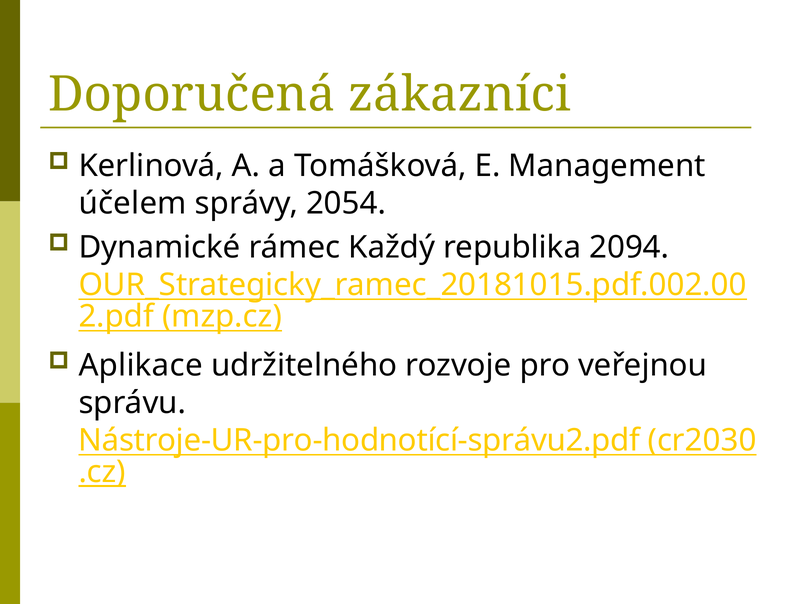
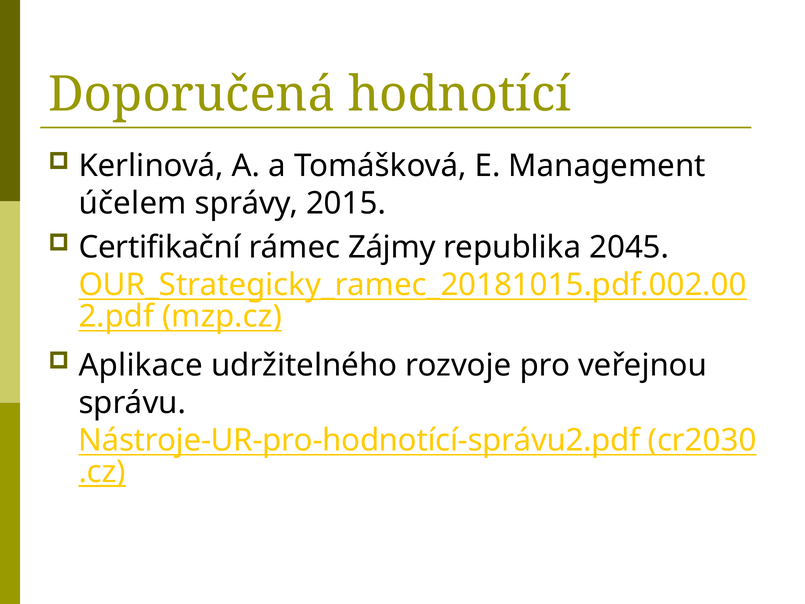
zákazníci: zákazníci -> hodnotící
2054: 2054 -> 2015
Dynamické: Dynamické -> Certifikační
Každý: Každý -> Zájmy
2094: 2094 -> 2045
